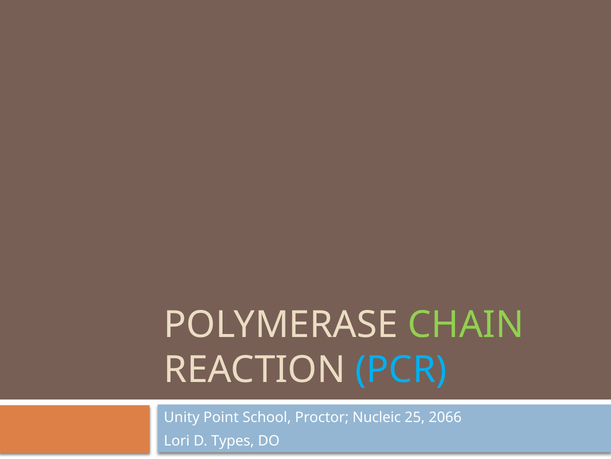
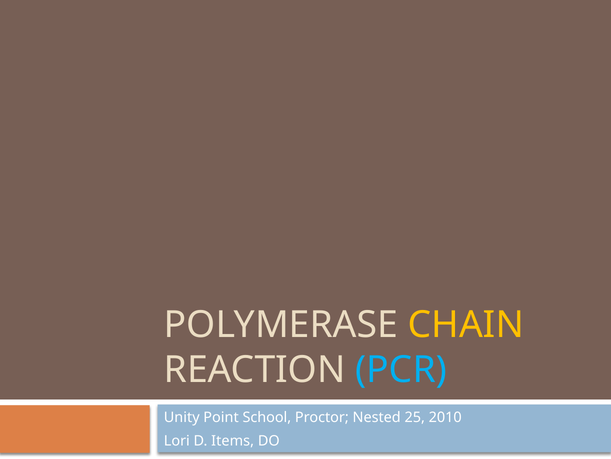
CHAIN colour: light green -> yellow
Nucleic: Nucleic -> Nested
2066: 2066 -> 2010
Types: Types -> Items
